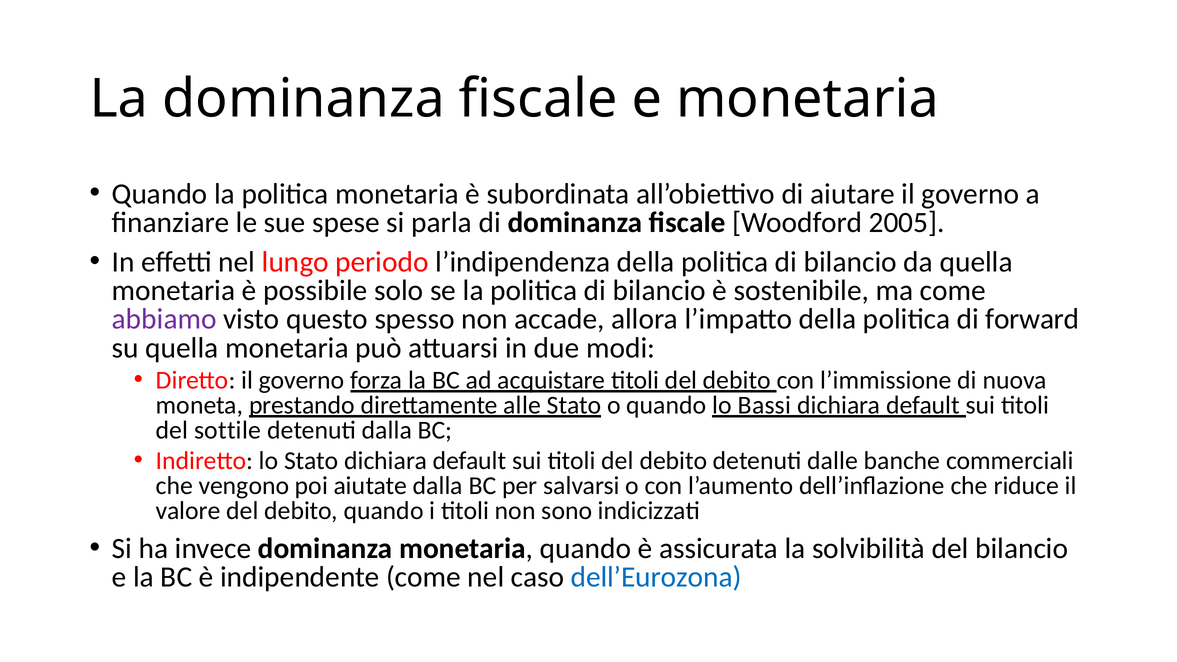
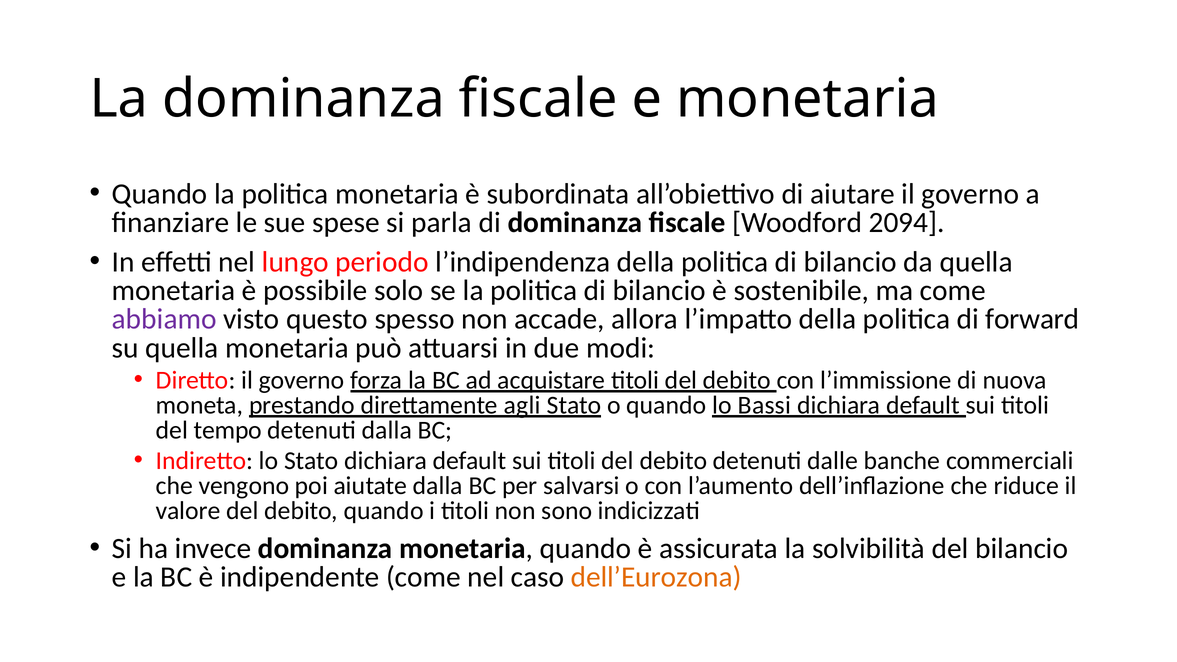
2005: 2005 -> 2094
alle: alle -> agli
sottile: sottile -> tempo
dell’Eurozona colour: blue -> orange
